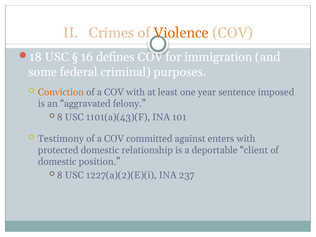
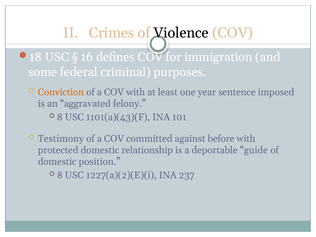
Violence colour: orange -> black
enters: enters -> before
client: client -> guide
